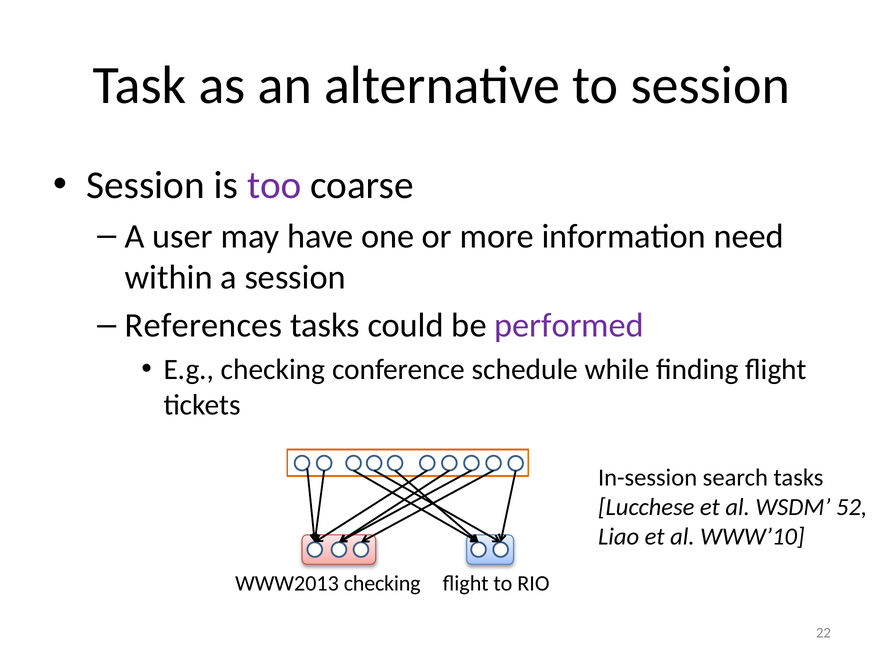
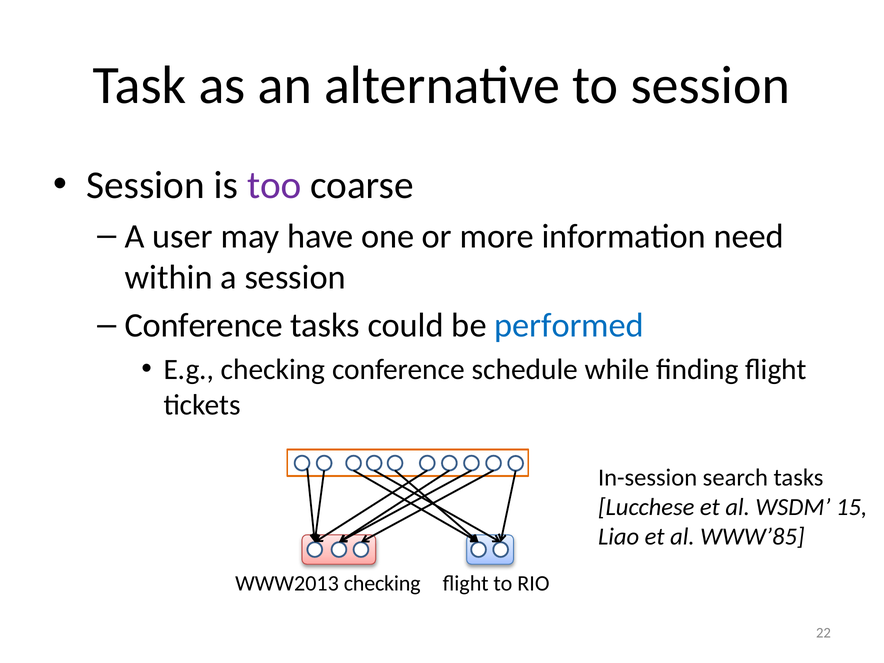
References at (204, 326): References -> Conference
performed colour: purple -> blue
52: 52 -> 15
WWW’10: WWW’10 -> WWW’85
